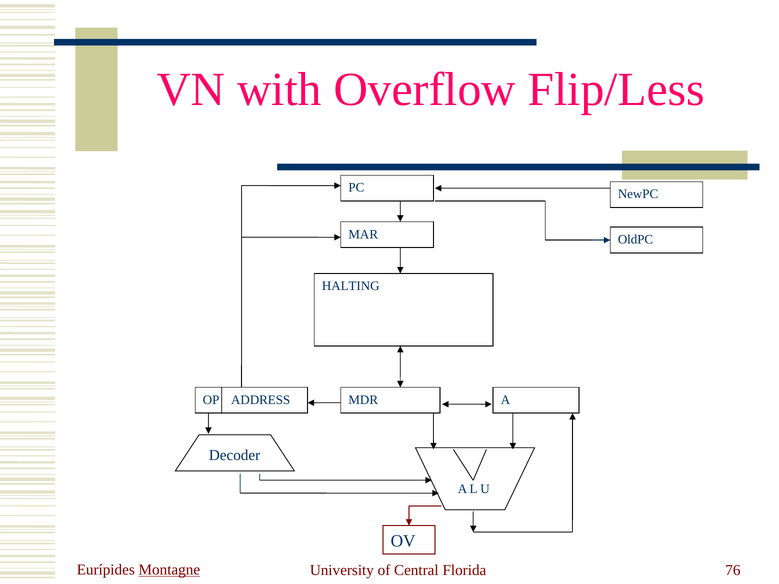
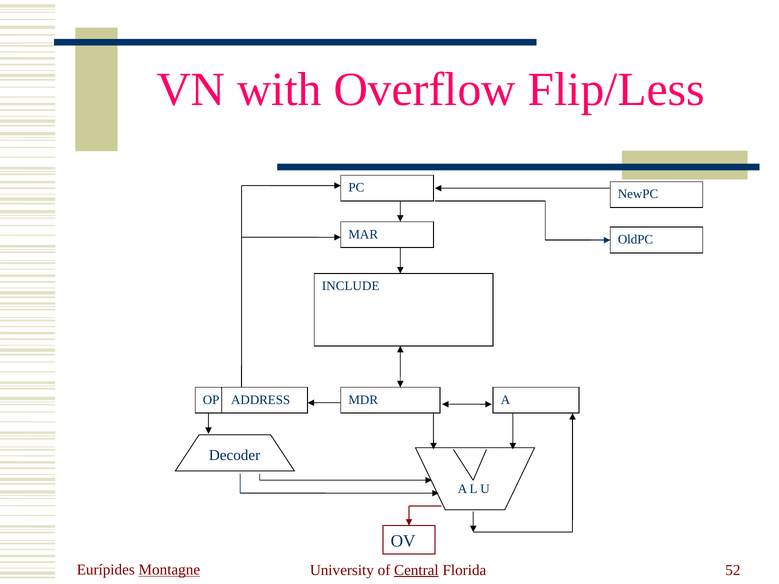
HALTING: HALTING -> INCLUDE
Central underline: none -> present
76: 76 -> 52
